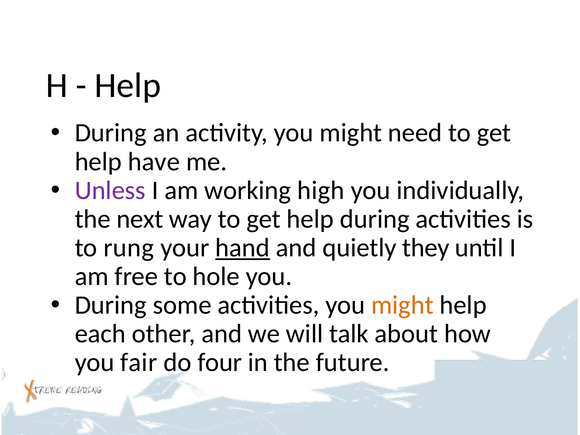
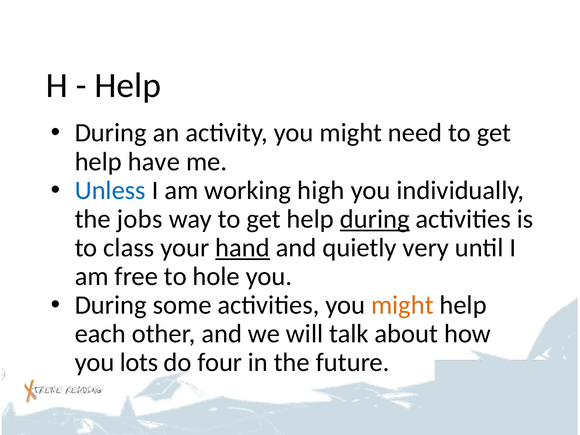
Unless colour: purple -> blue
next: next -> jobs
during at (375, 219) underline: none -> present
rung: rung -> class
they: they -> very
fair: fair -> lots
